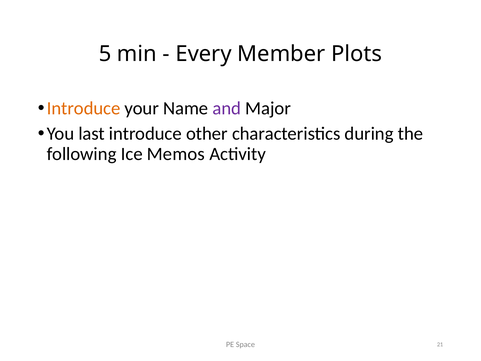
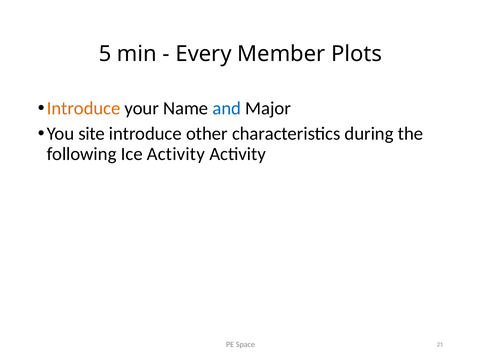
and colour: purple -> blue
last: last -> site
Ice Memos: Memos -> Activity
